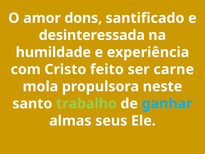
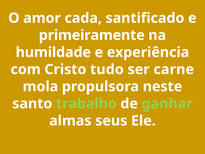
dons: dons -> cada
desinteressada: desinteressada -> primeiramente
feito: feito -> tudo
ganhar colour: light blue -> light green
